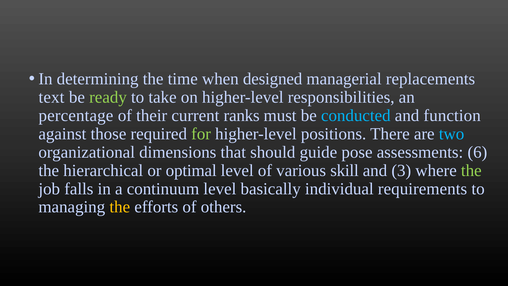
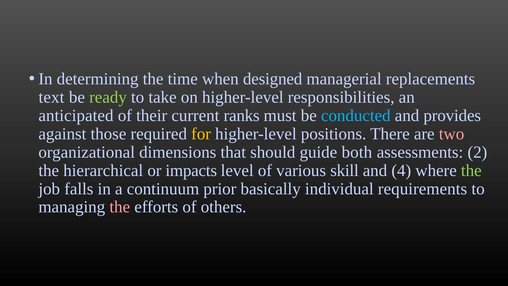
percentage: percentage -> anticipated
function: function -> provides
for colour: light green -> yellow
two colour: light blue -> pink
pose: pose -> both
6: 6 -> 2
optimal: optimal -> impacts
3: 3 -> 4
continuum level: level -> prior
the at (120, 207) colour: yellow -> pink
